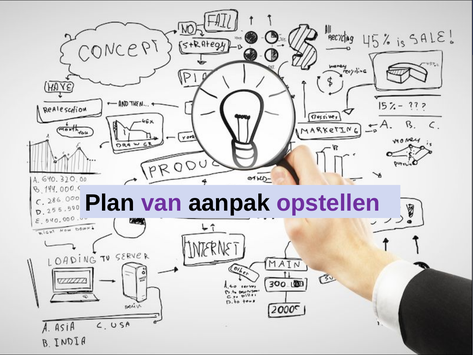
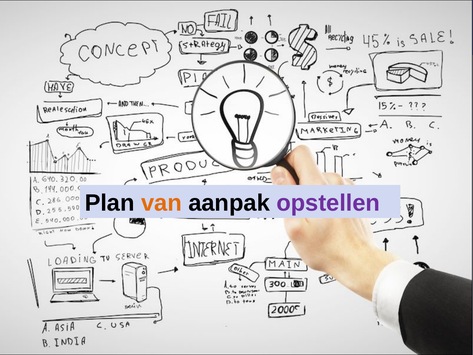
van colour: purple -> orange
